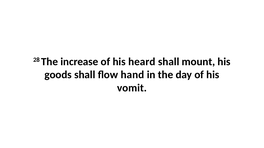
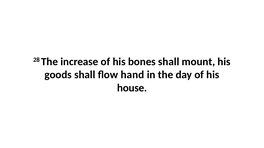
heard: heard -> bones
vomit: vomit -> house
